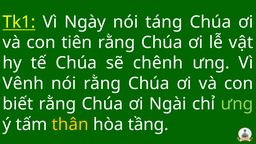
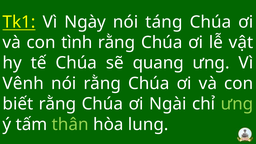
tiên: tiên -> tình
chênh: chênh -> quang
thân colour: yellow -> light green
tầng: tầng -> lung
